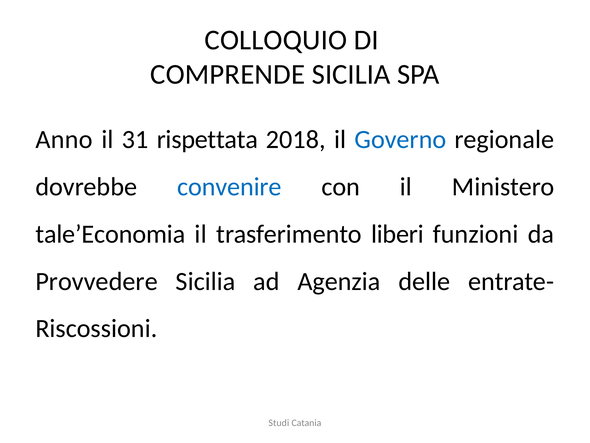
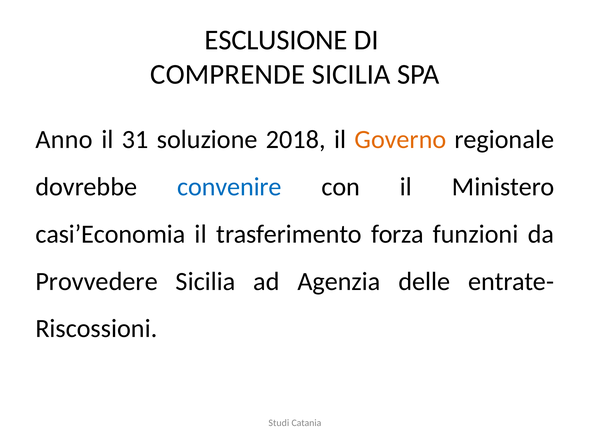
COLLOQUIO: COLLOQUIO -> ESCLUSIONE
rispettata: rispettata -> soluzione
Governo colour: blue -> orange
tale’Economia: tale’Economia -> casi’Economia
liberi: liberi -> forza
